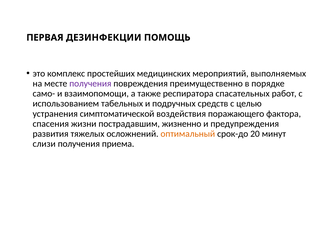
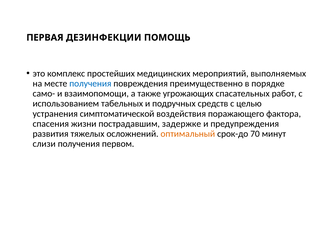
получения at (90, 84) colour: purple -> blue
респиратора: респиратора -> угрожающих
жизненно: жизненно -> задержке
20: 20 -> 70
приема: приема -> первом
